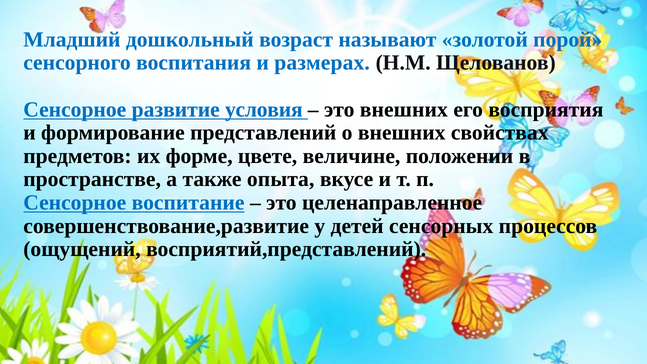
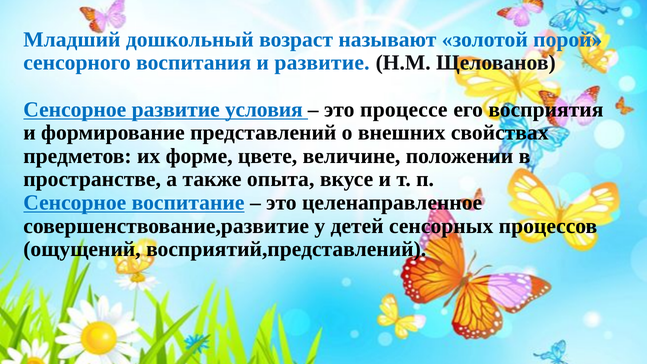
и размерах: размерах -> развитие
это внешних: внешних -> процессе
